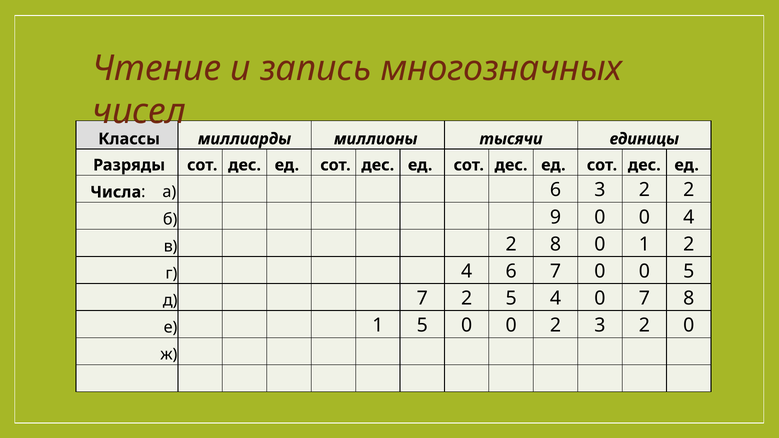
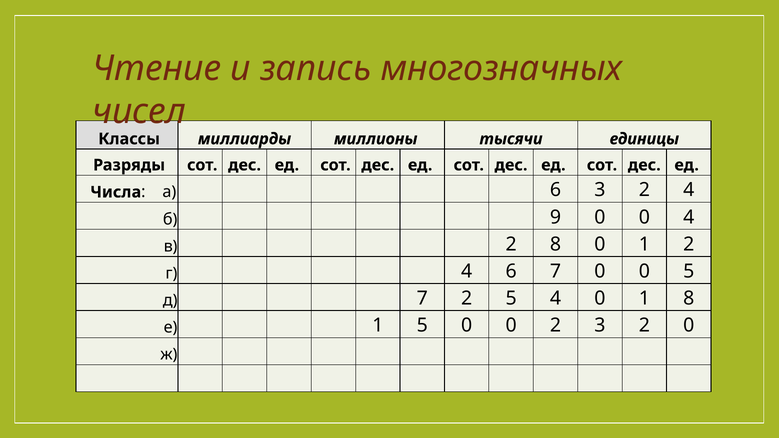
2 2: 2 -> 4
4 0 7: 7 -> 1
